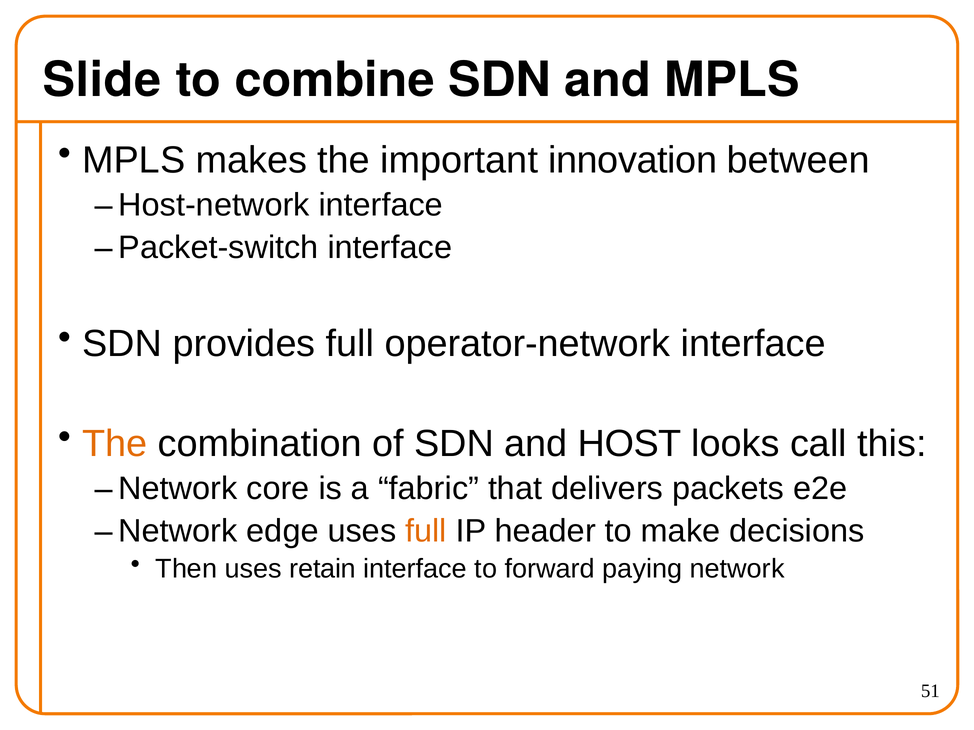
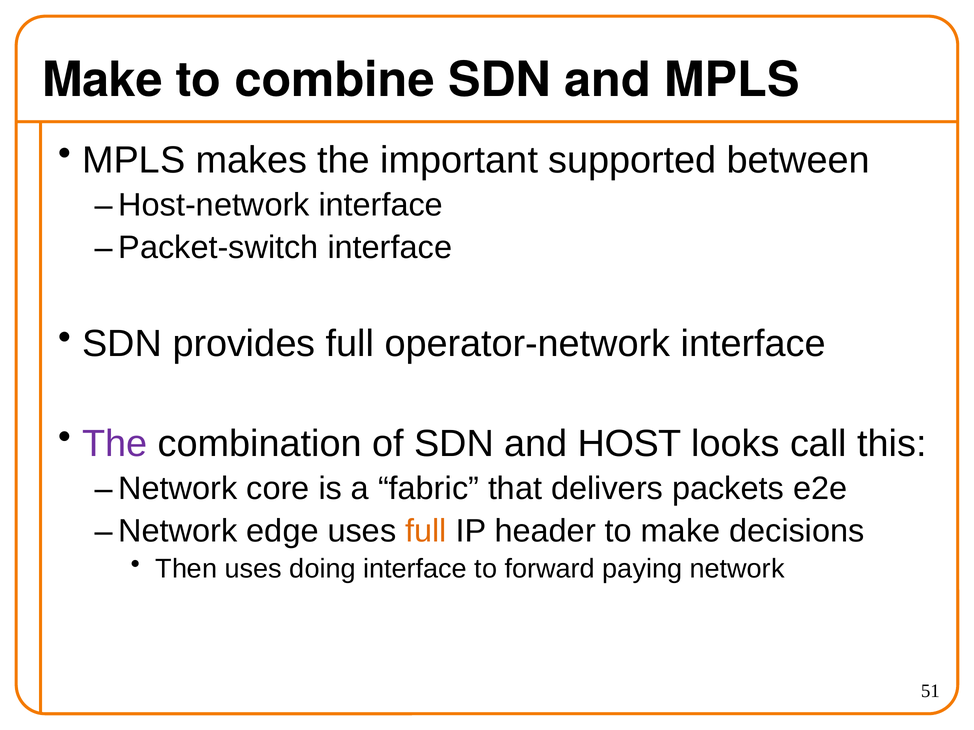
Slide at (102, 80): Slide -> Make
innovation: innovation -> supported
The at (115, 444) colour: orange -> purple
retain: retain -> doing
